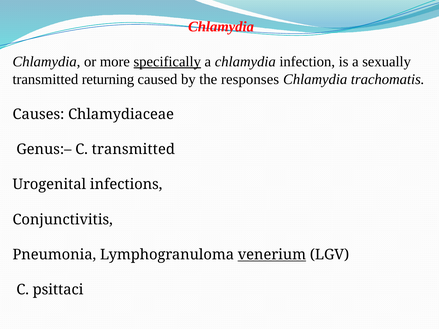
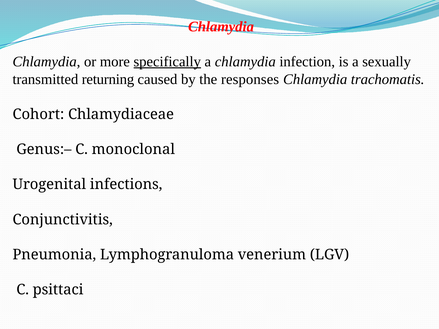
Causes: Causes -> Cohort
C transmitted: transmitted -> monoclonal
venerium underline: present -> none
